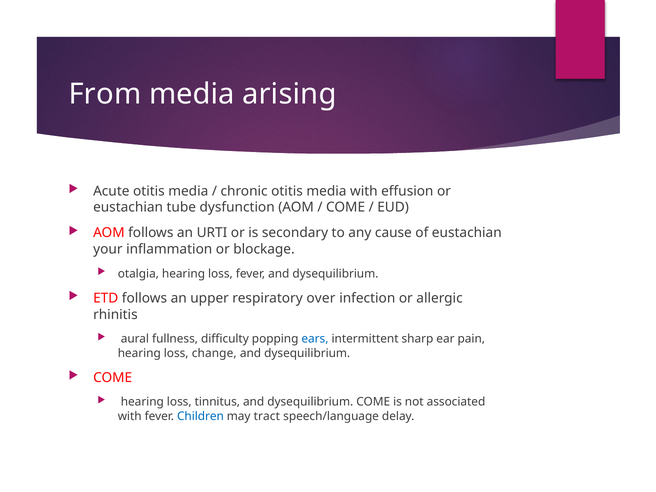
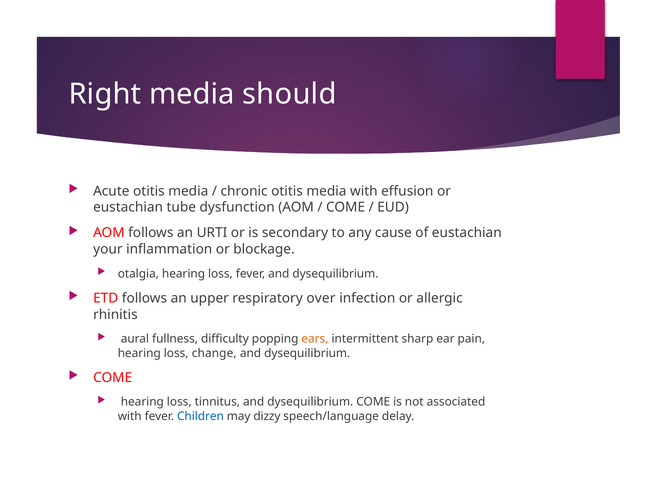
From: From -> Right
arising: arising -> should
ears colour: blue -> orange
tract: tract -> dizzy
